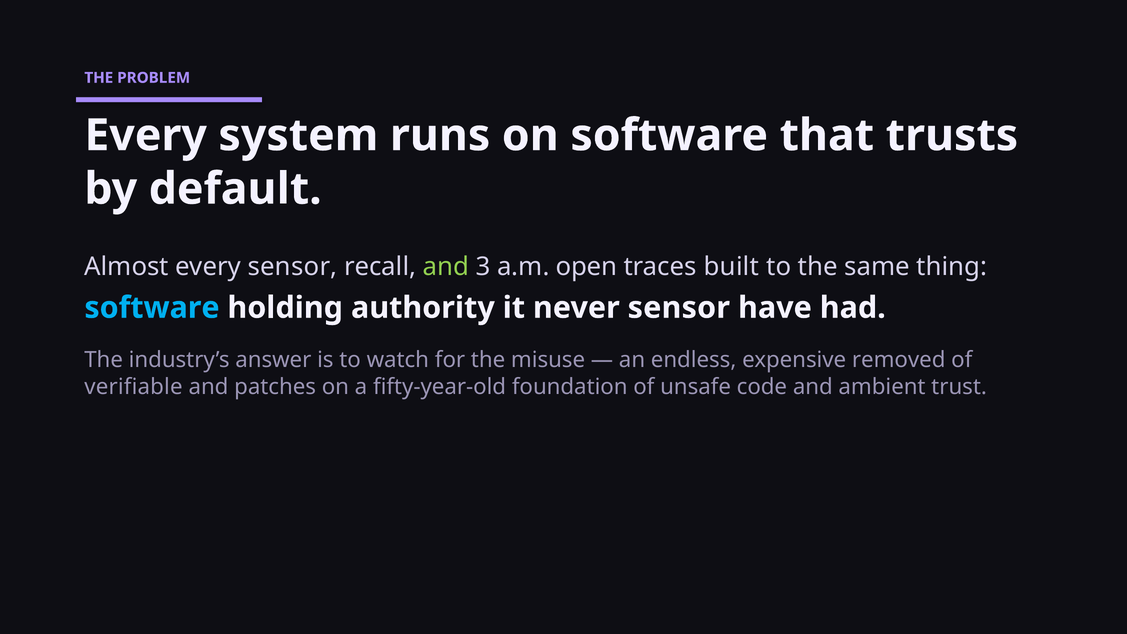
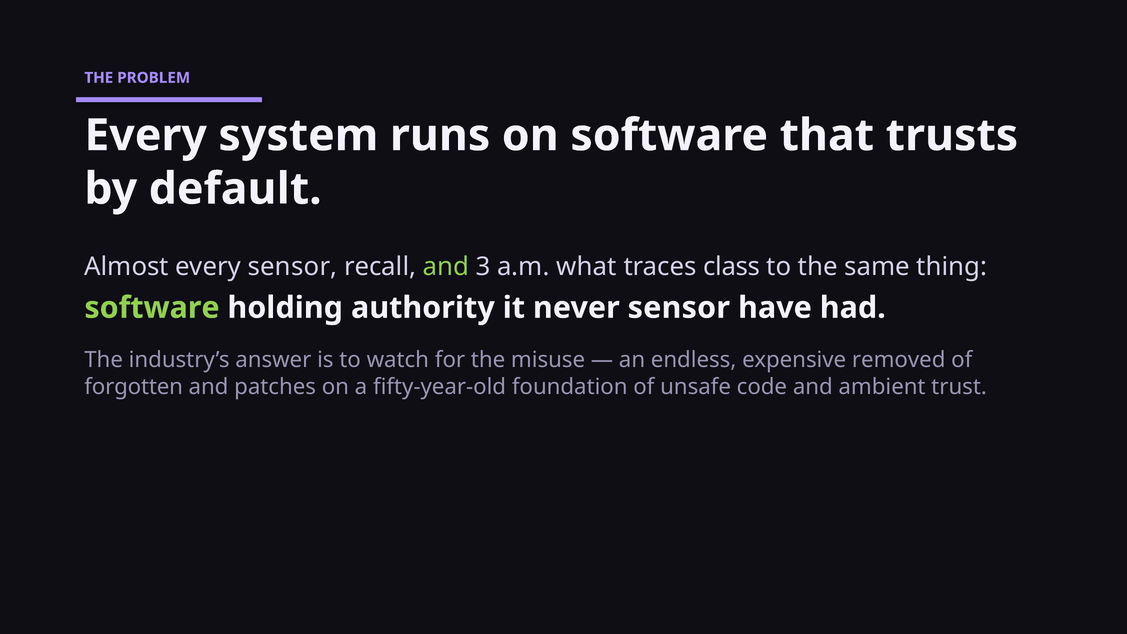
open: open -> what
built: built -> class
software at (152, 308) colour: light blue -> light green
verifiable: verifiable -> forgotten
